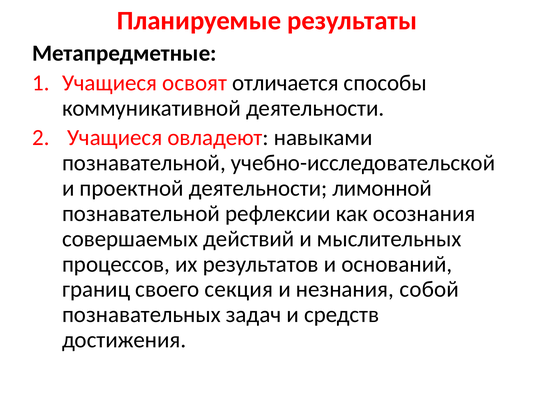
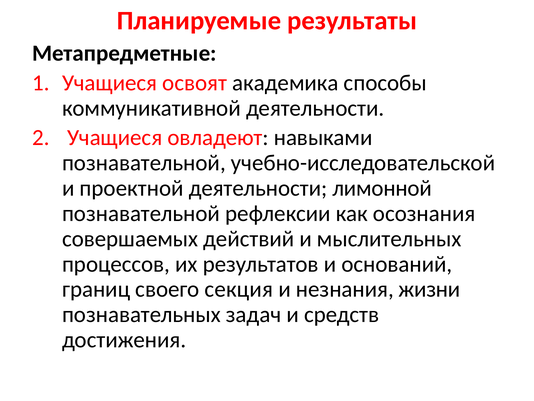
отличается: отличается -> академика
собой: собой -> жизни
